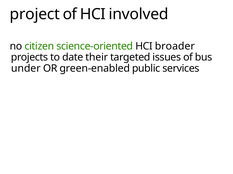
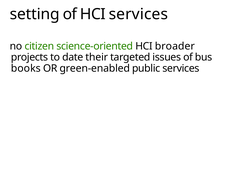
project: project -> setting
HCI involved: involved -> services
under: under -> books
